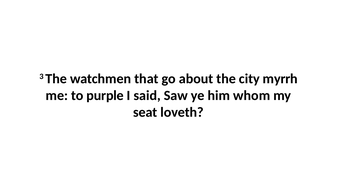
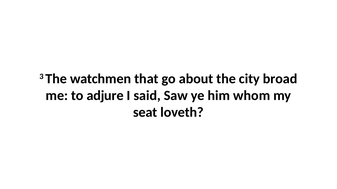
myrrh: myrrh -> broad
purple: purple -> adjure
